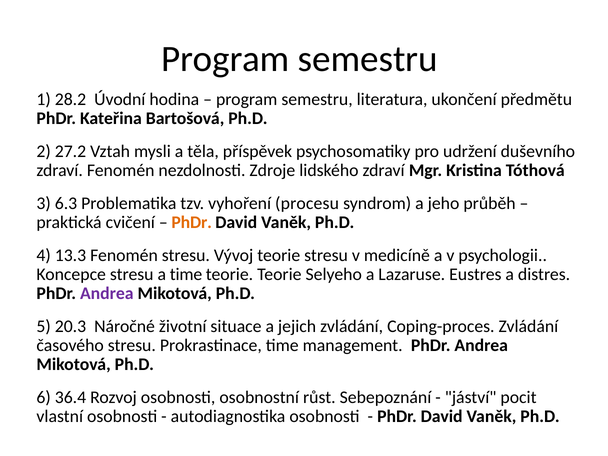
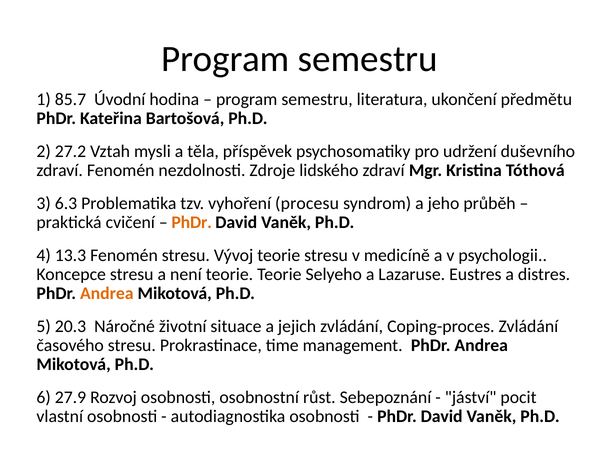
28.2: 28.2 -> 85.7
a time: time -> není
Andrea at (107, 293) colour: purple -> orange
36.4: 36.4 -> 27.9
